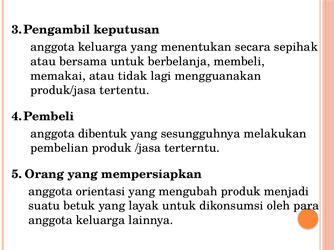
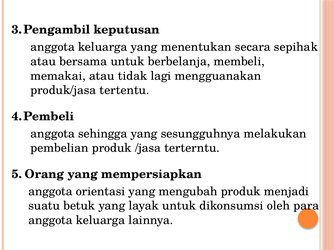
dibentuk: dibentuk -> sehingga
